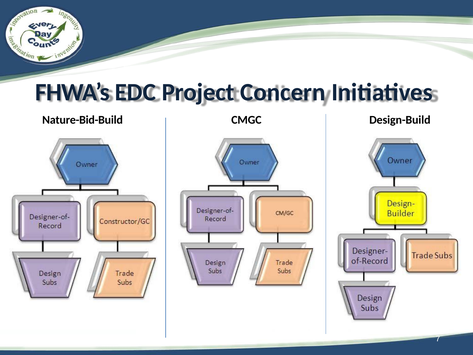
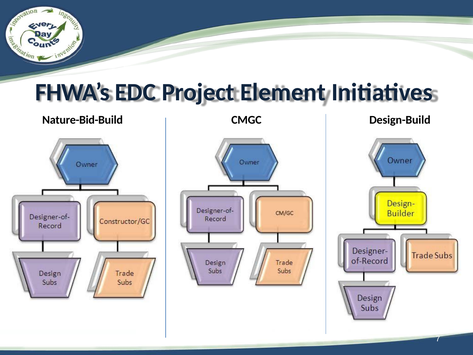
Concern: Concern -> Element
